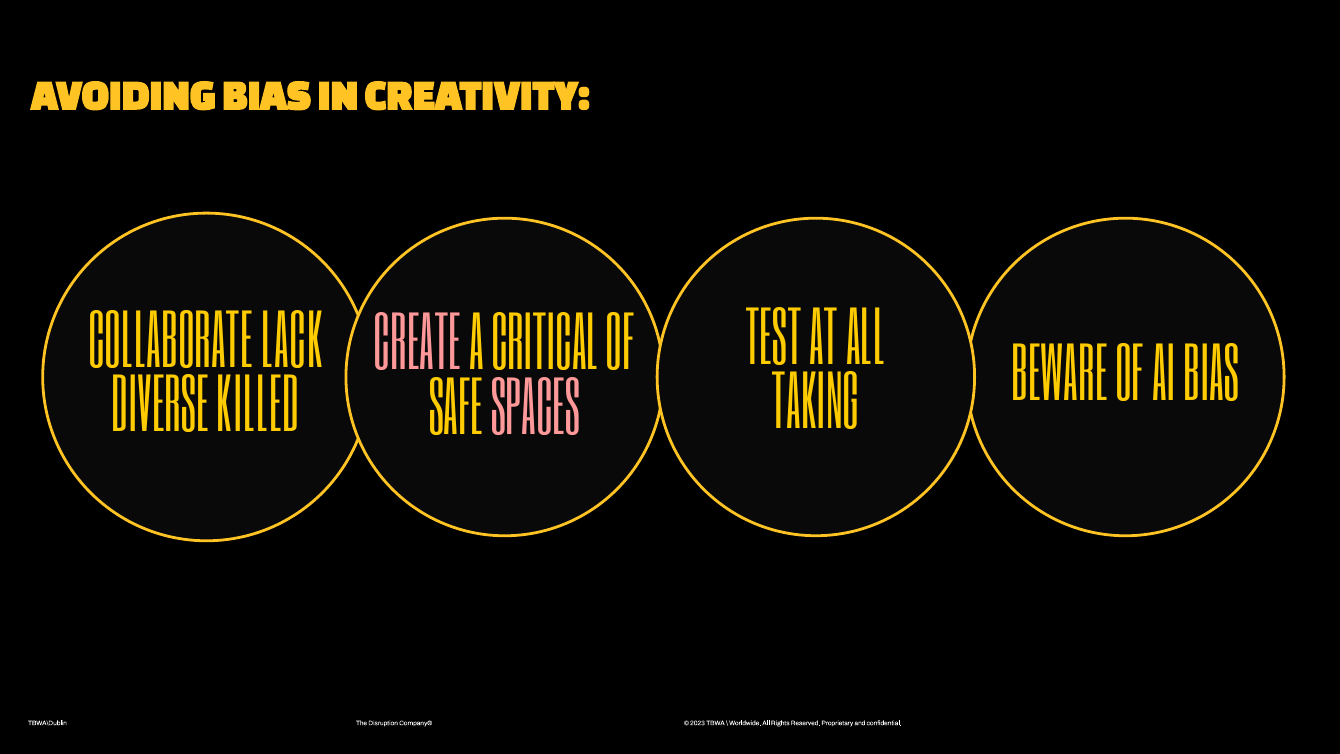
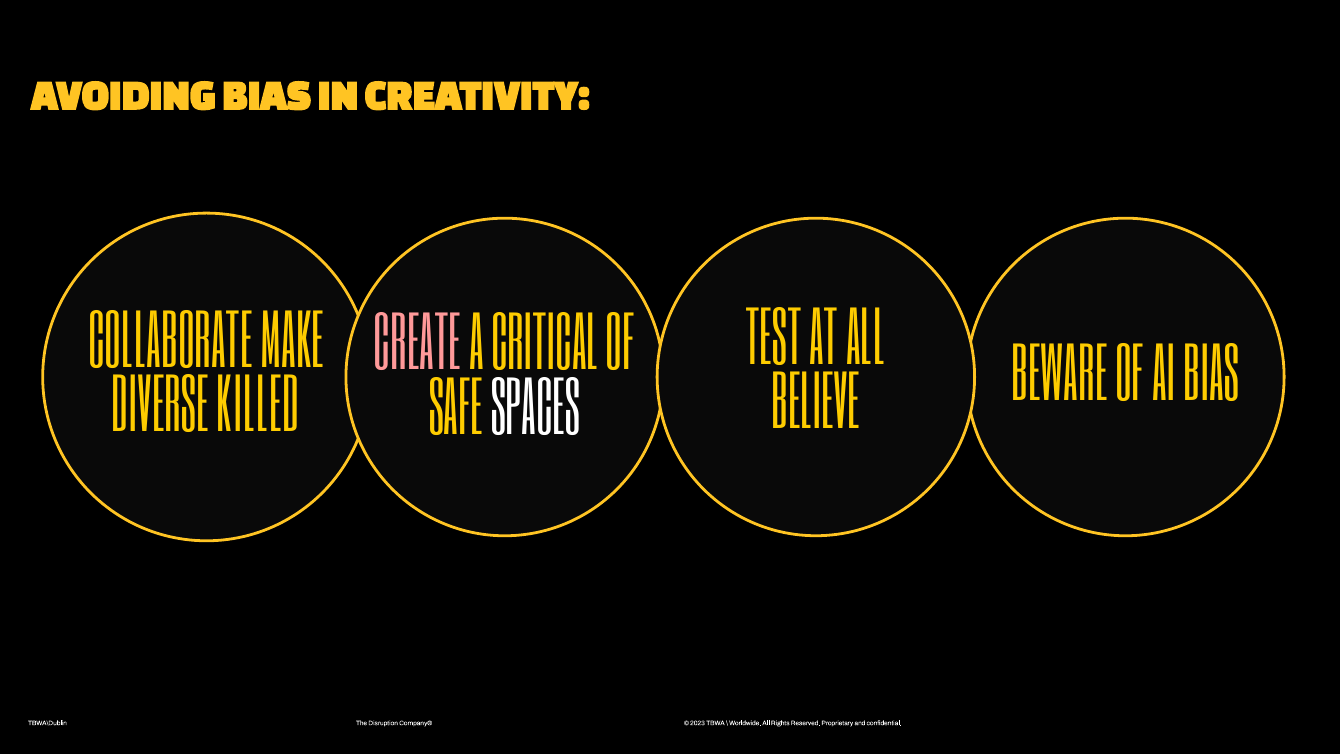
LACK: LACK -> MAKE
TAKING: TAKING -> BELIEVE
SPACES colour: pink -> white
